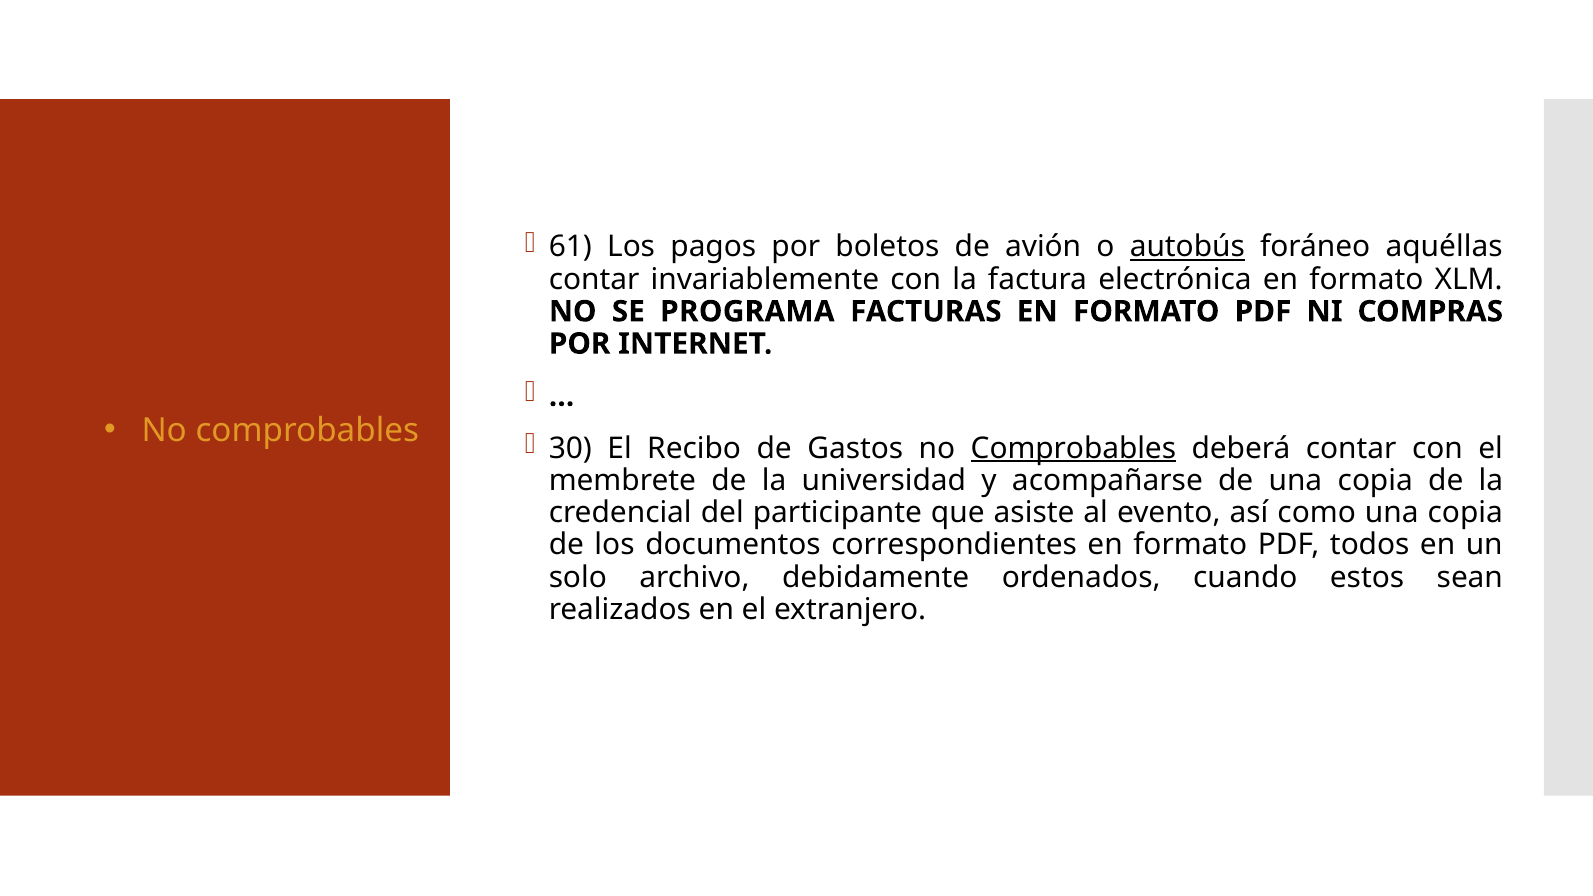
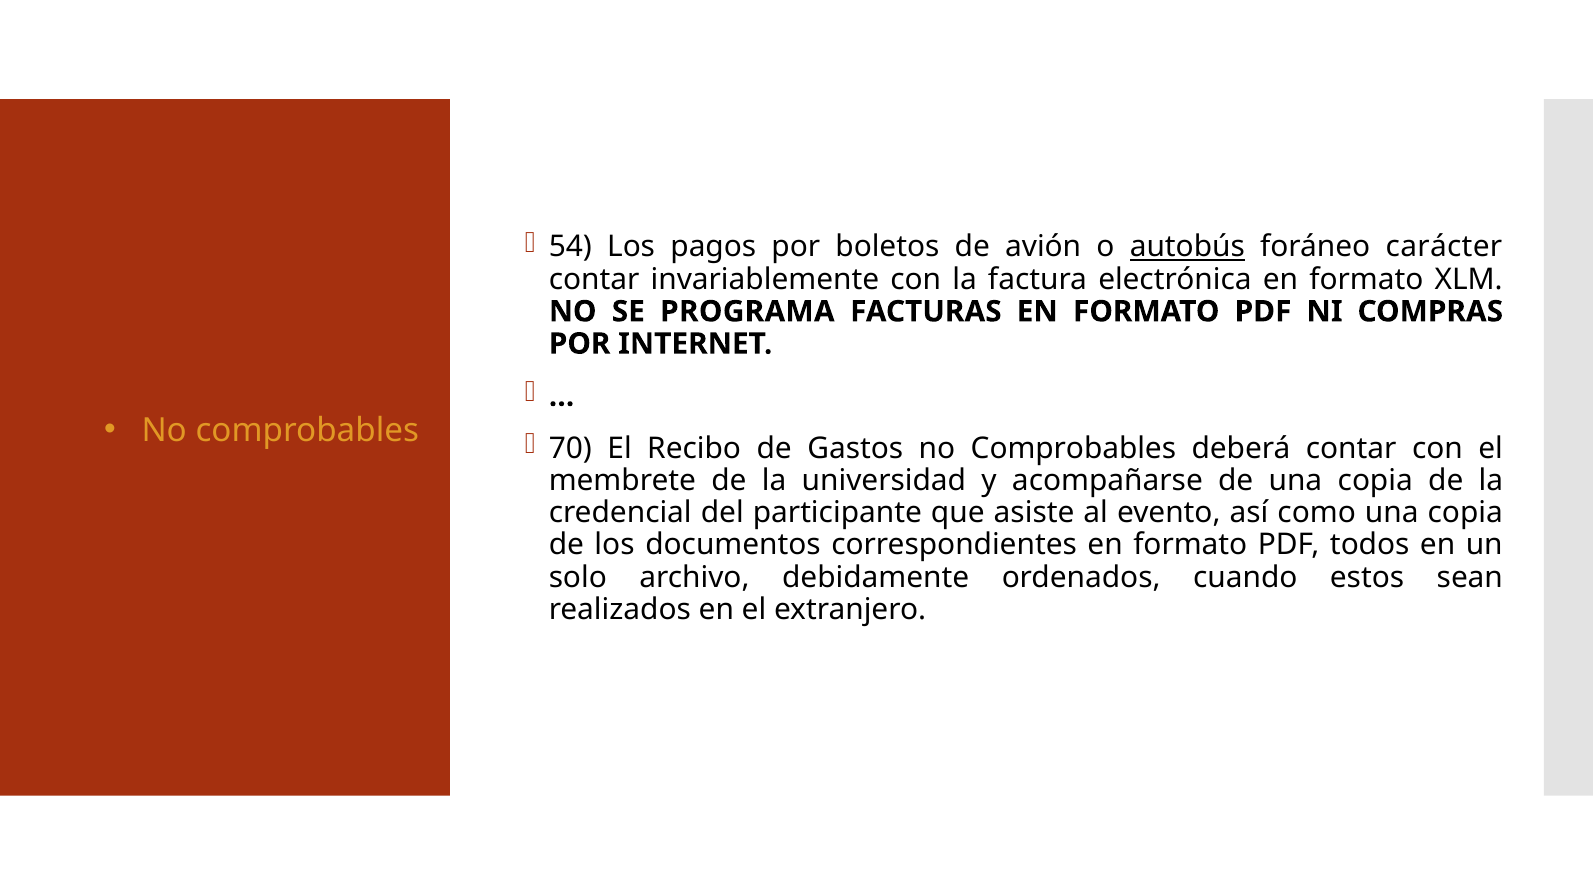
61: 61 -> 54
aquéllas: aquéllas -> carácter
30: 30 -> 70
Comprobables at (1073, 448) underline: present -> none
